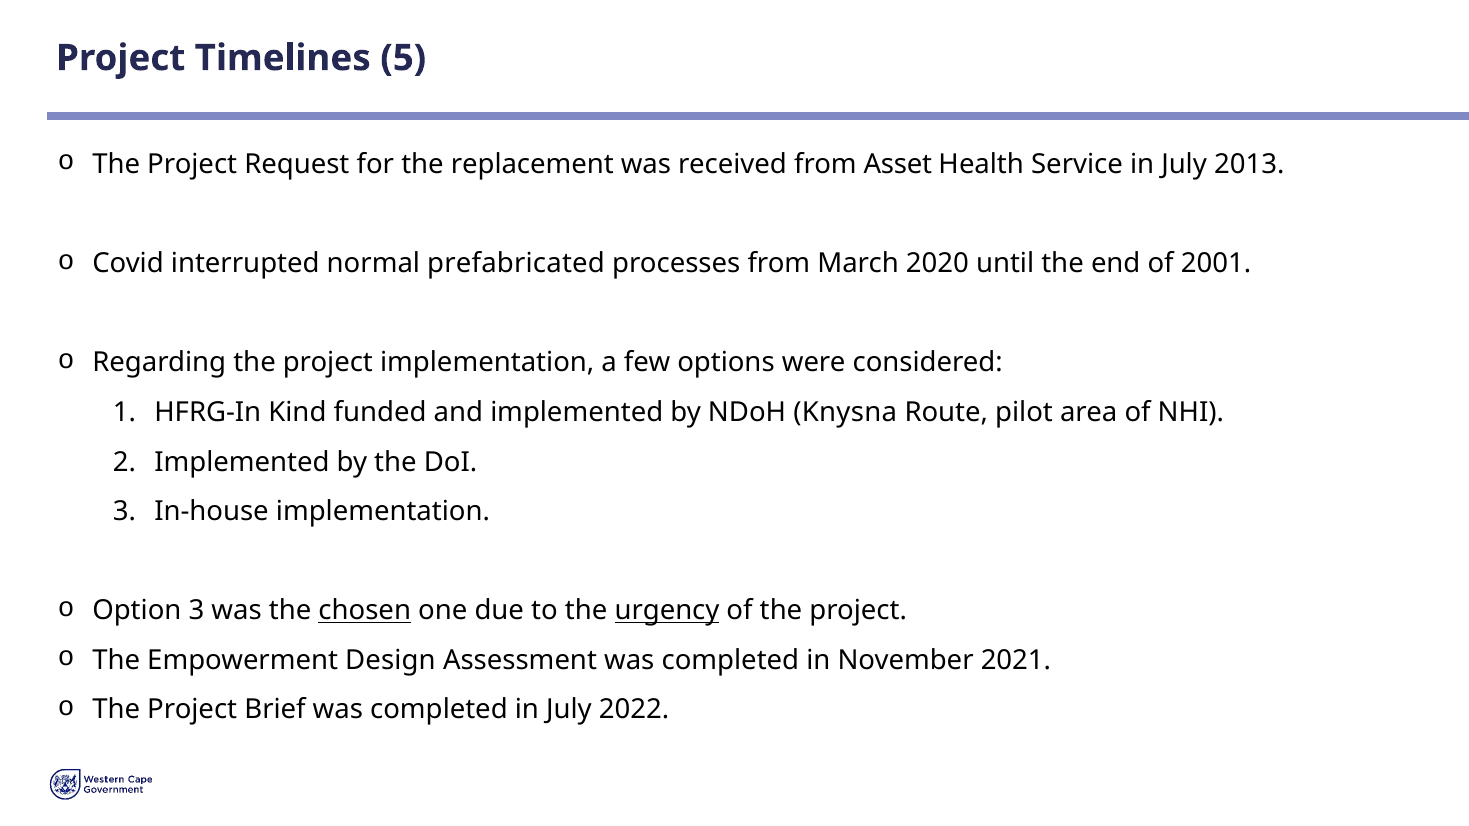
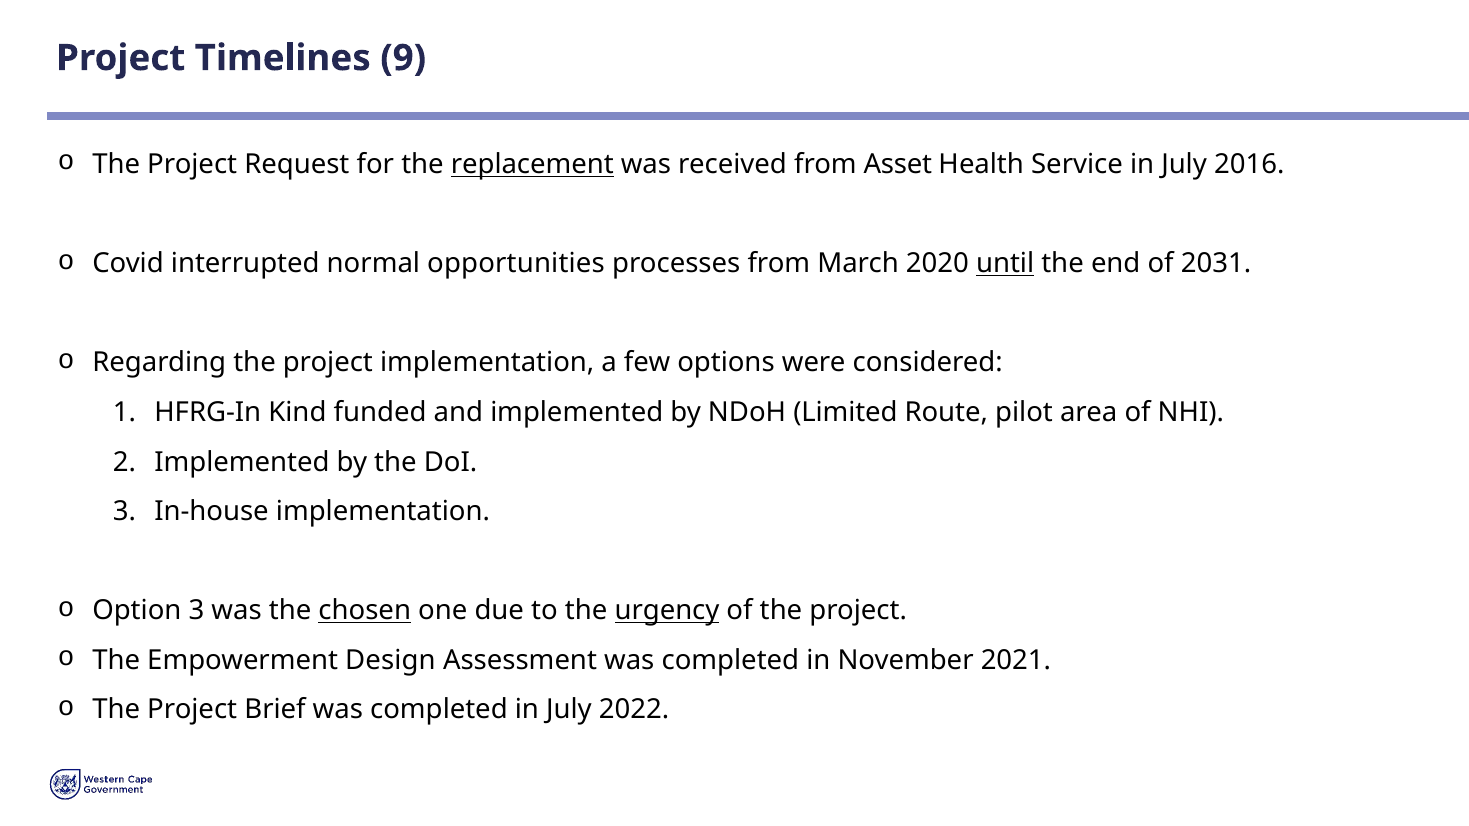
5: 5 -> 9
replacement underline: none -> present
2013: 2013 -> 2016
prefabricated: prefabricated -> opportunities
until underline: none -> present
2001: 2001 -> 2031
Knysna: Knysna -> Limited
